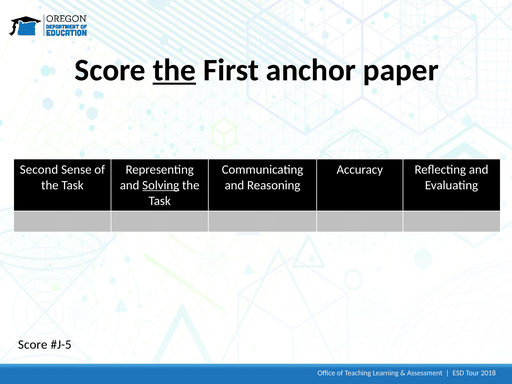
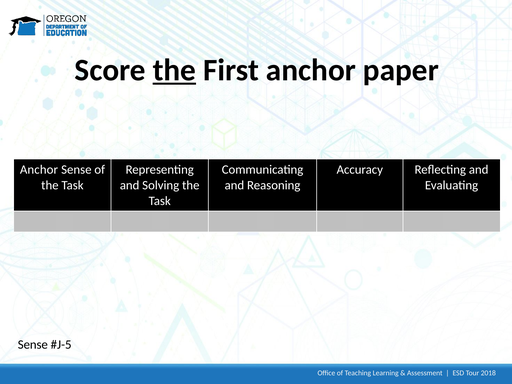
Second at (39, 170): Second -> Anchor
Solving underline: present -> none
Score at (33, 345): Score -> Sense
